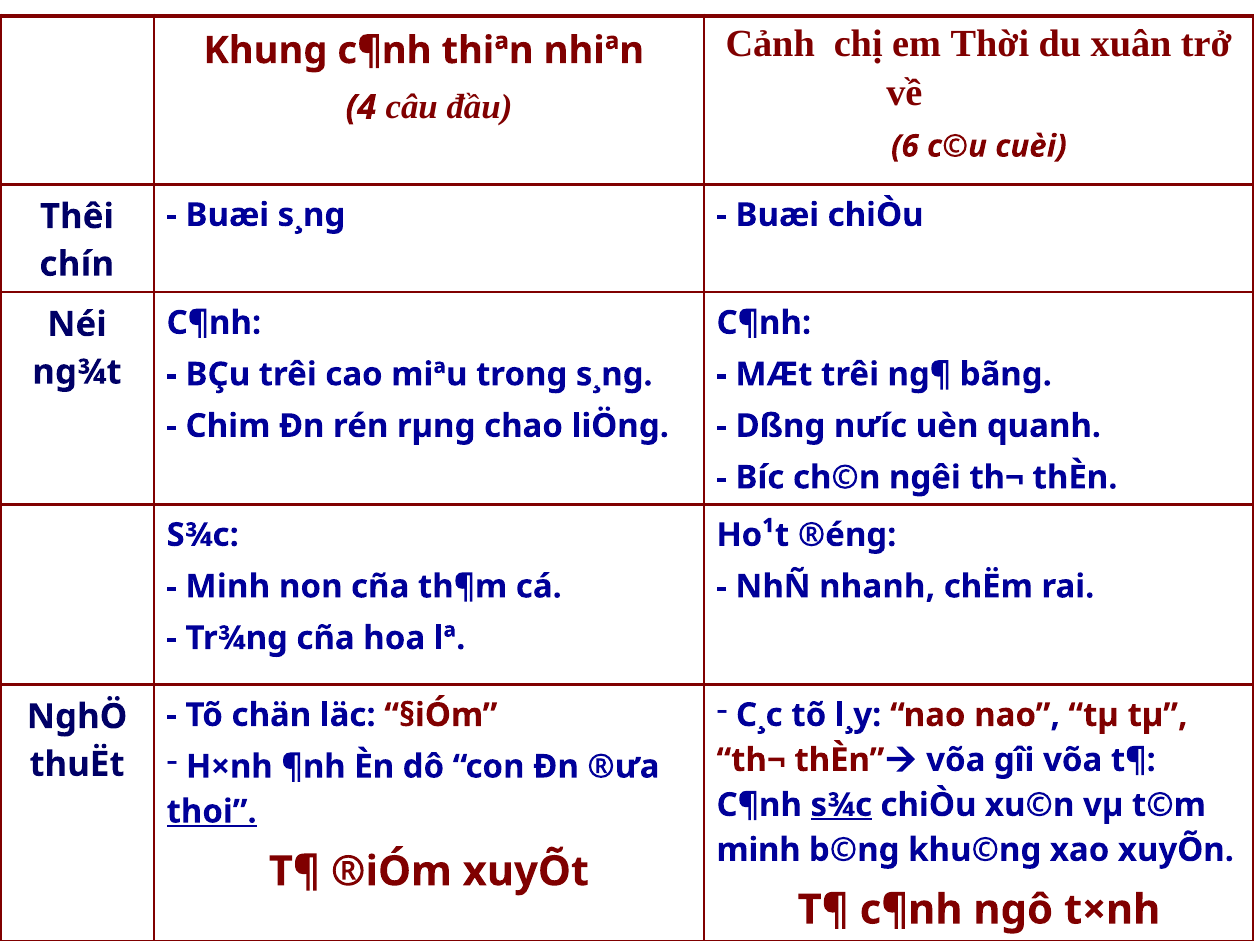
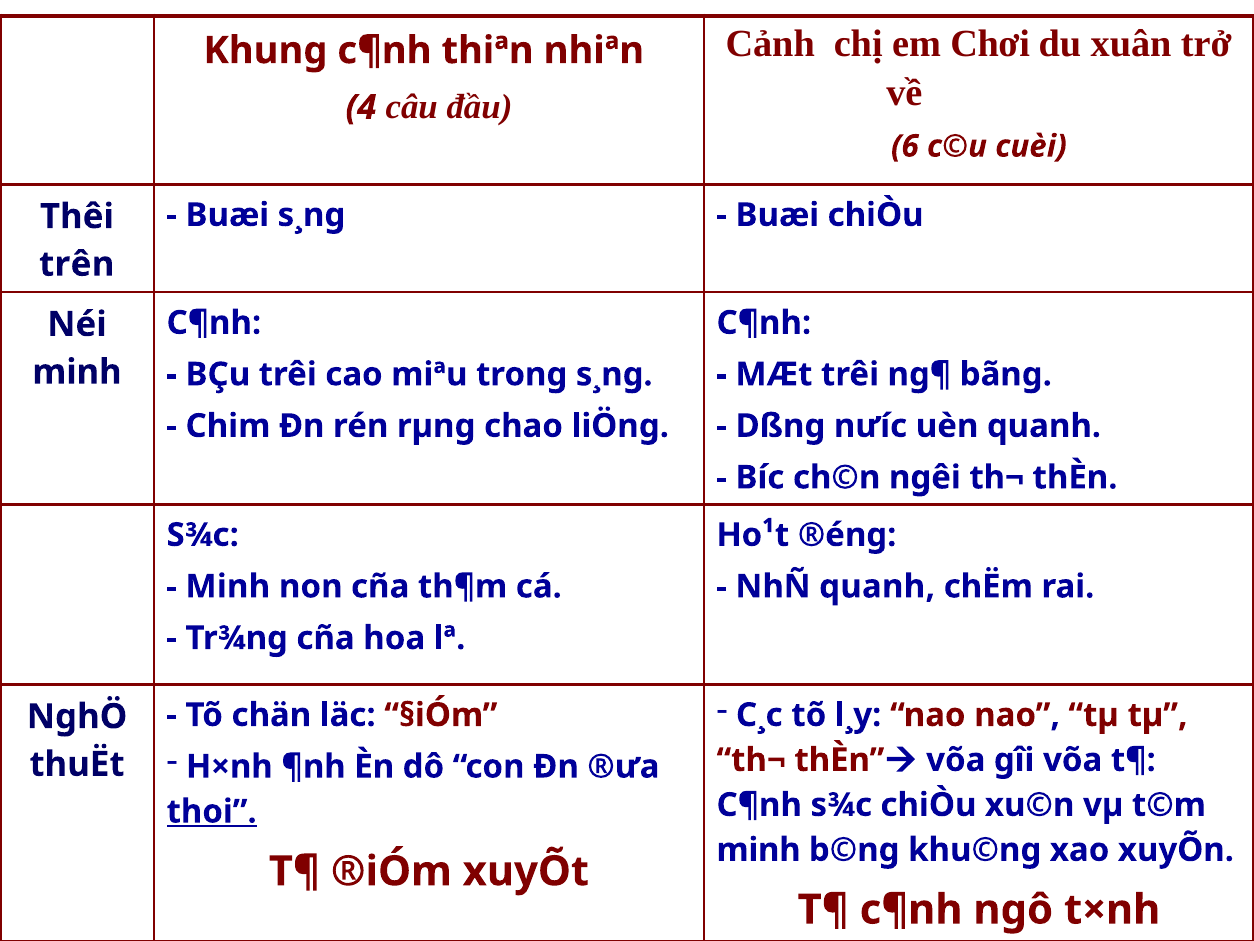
Thời: Thời -> Chơi
chín: chín -> trên
ng¾t at (77, 372): ng¾t -> minh
NhÑ nhanh: nhanh -> quanh
s¾c at (841, 805) underline: present -> none
